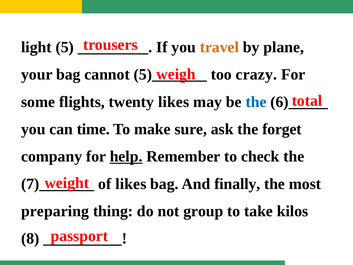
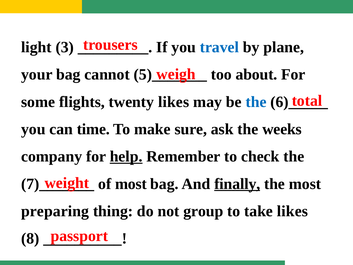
5: 5 -> 3
travel colour: orange -> blue
crazy: crazy -> about
forget: forget -> weeks
of likes: likes -> most
finally underline: none -> present
take kilos: kilos -> likes
